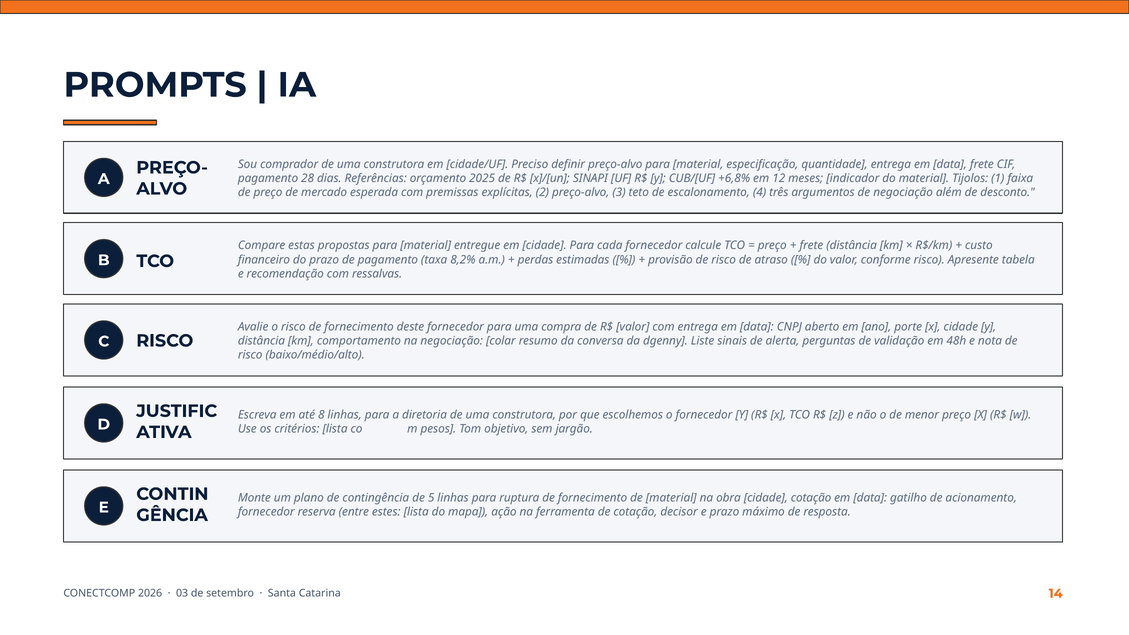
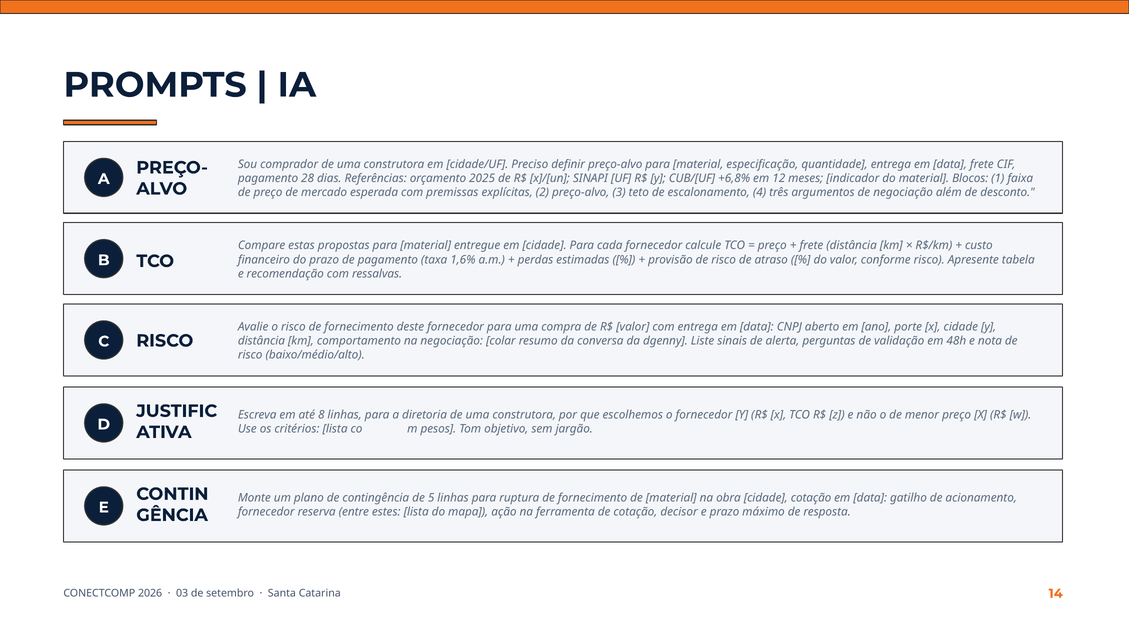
Tijolos: Tijolos -> Blocos
8,2%: 8,2% -> 1,6%
